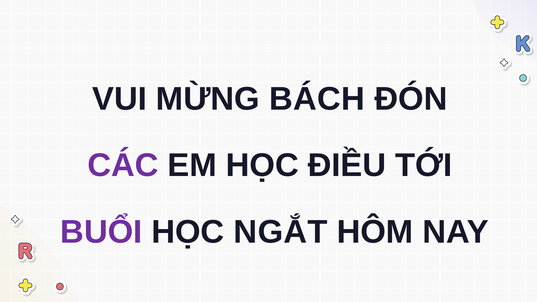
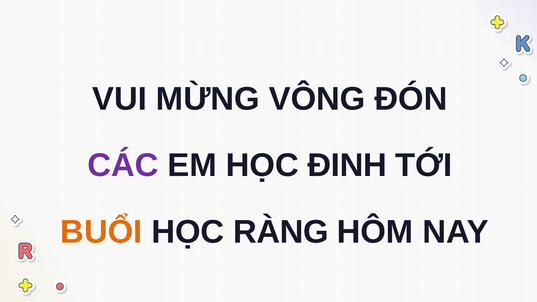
BÁCH: BÁCH -> VÔNG
ĐIỀU: ĐIỀU -> ĐINH
BUỔI colour: purple -> orange
NGẮT: NGẮT -> RÀNG
